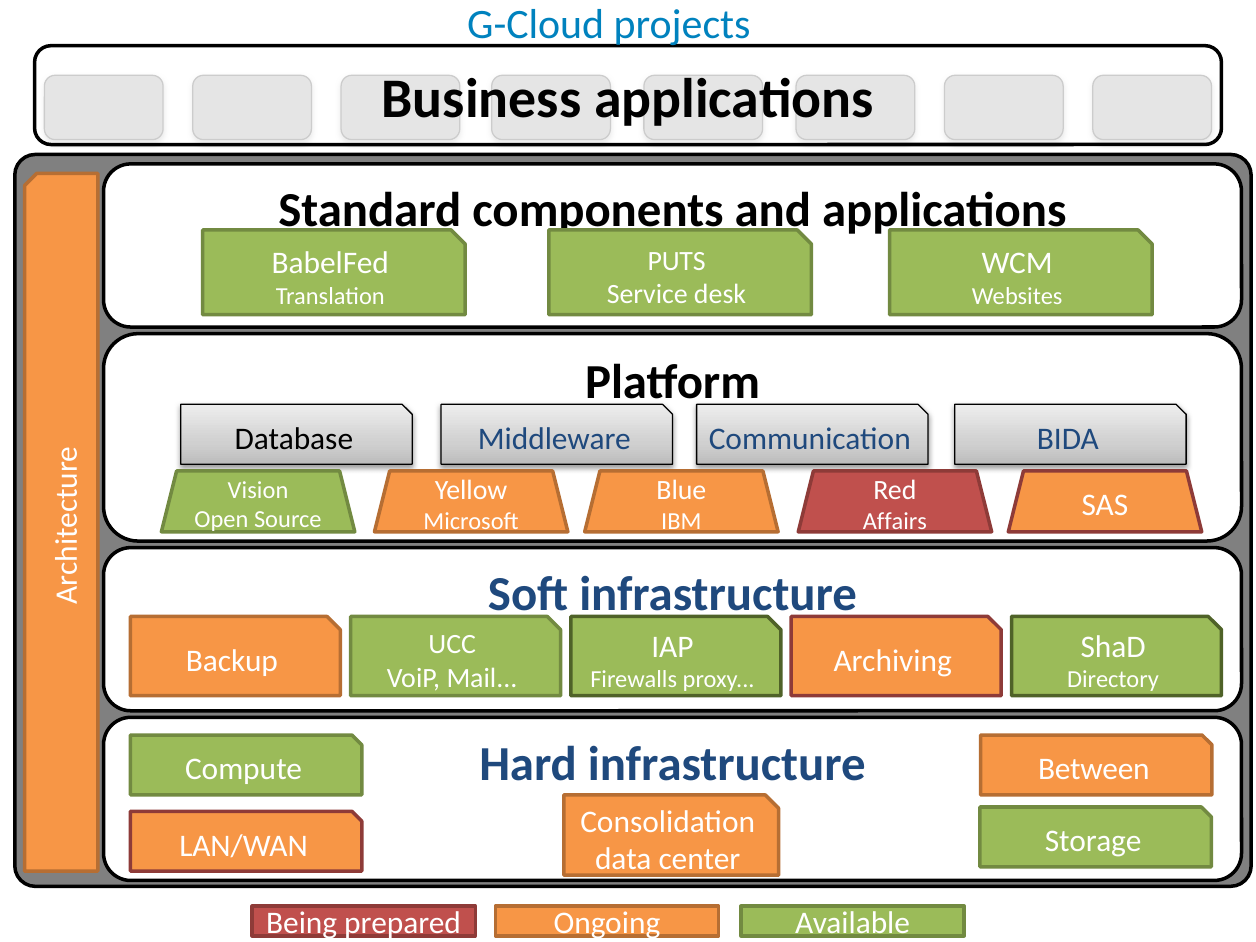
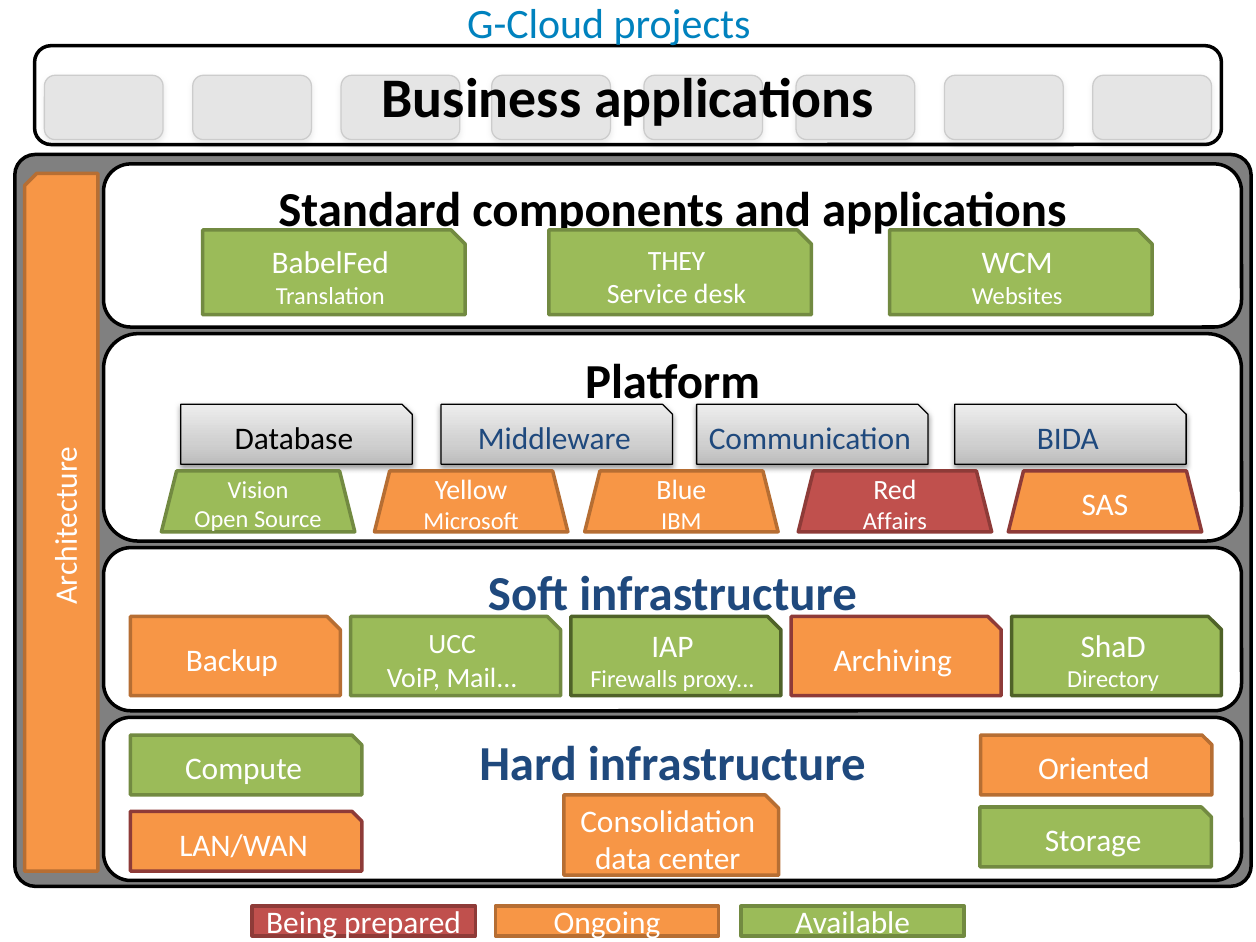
PUTS: PUTS -> THEY
Between: Between -> Oriented
